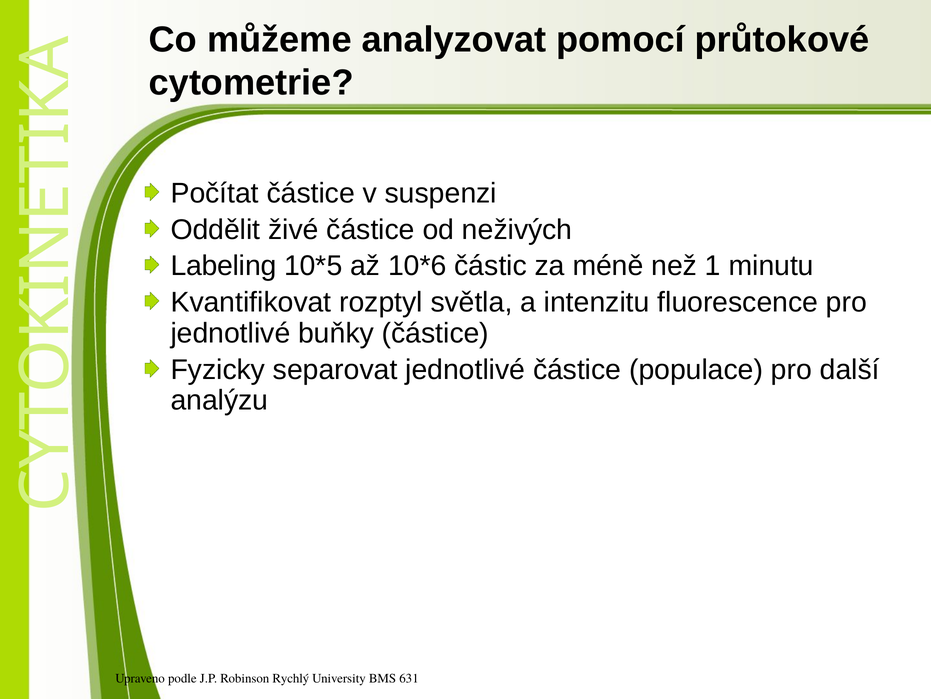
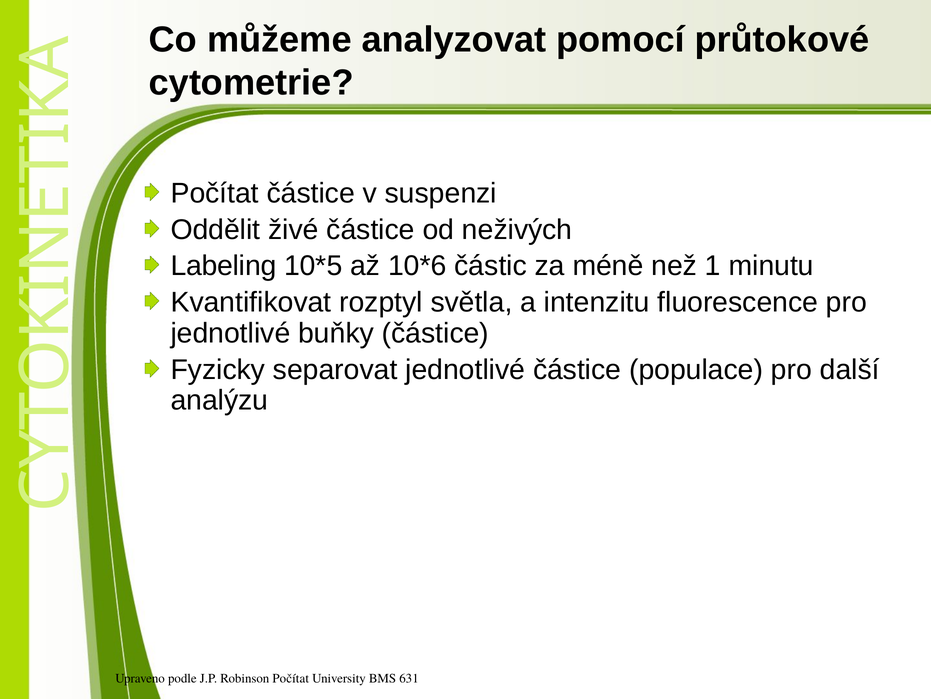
Robinson Rychlý: Rychlý -> Počítat
